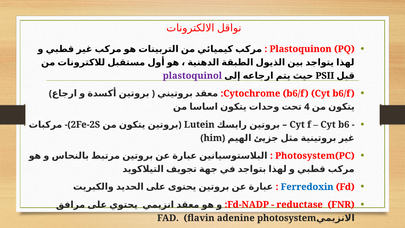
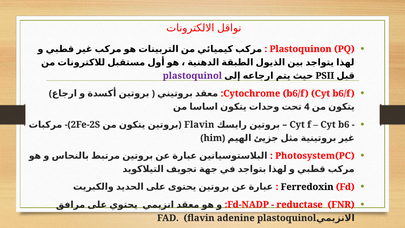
Lutein at (199, 125): Lutein -> Flavin
Ferredoxin colour: blue -> black
adenine photosystem: photosystem -> plastoquinol
